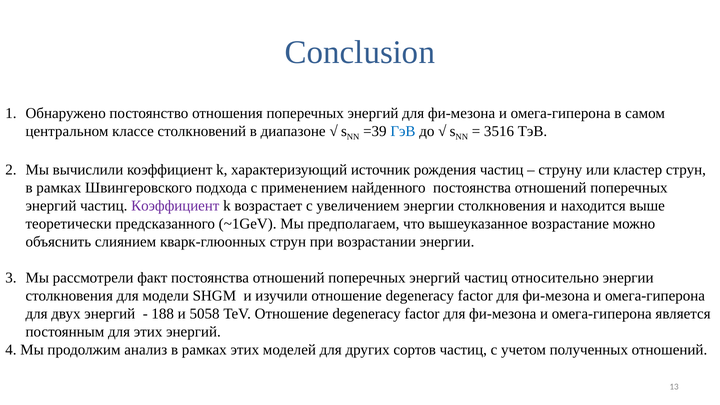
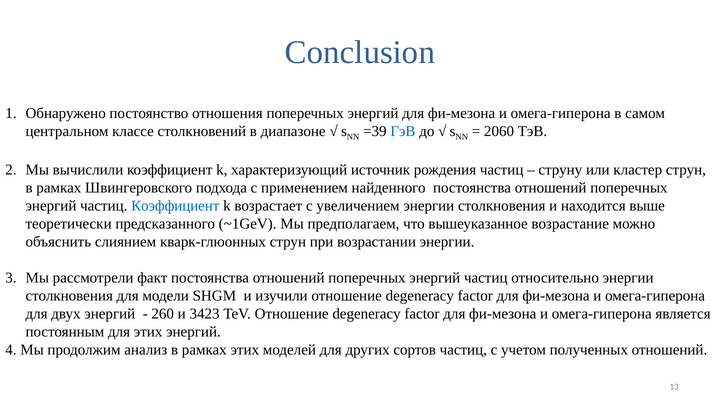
3516: 3516 -> 2060
Коэффициент at (175, 206) colour: purple -> blue
188: 188 -> 260
5058: 5058 -> 3423
